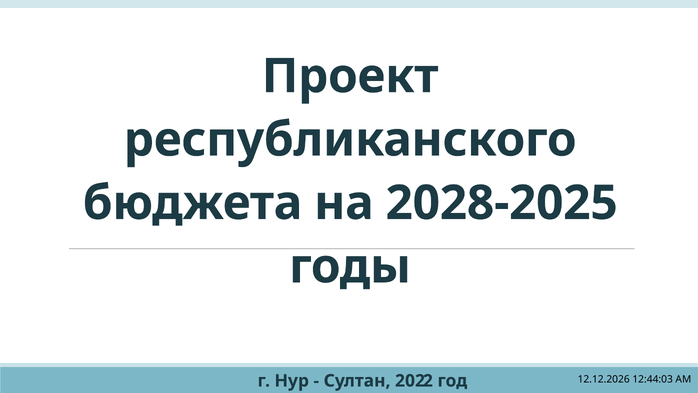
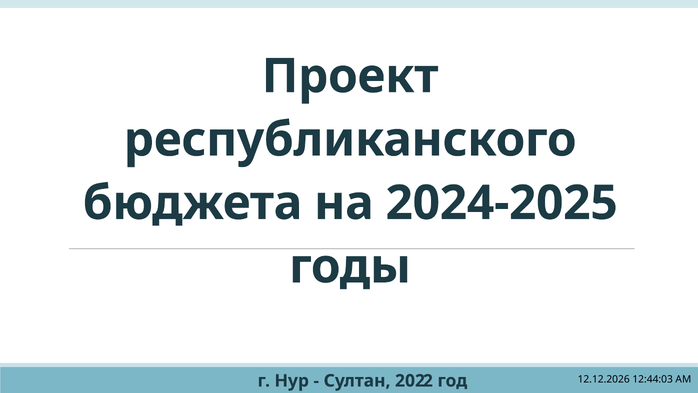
2028-2025: 2028-2025 -> 2024-2025
